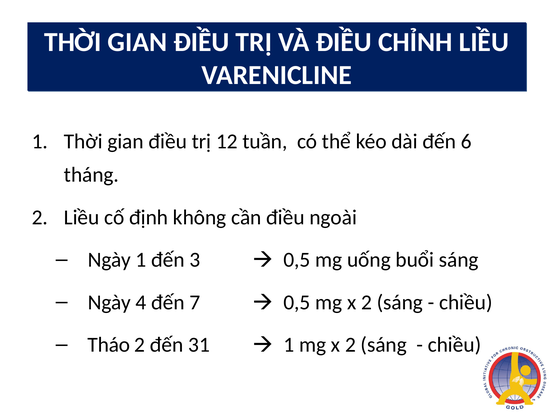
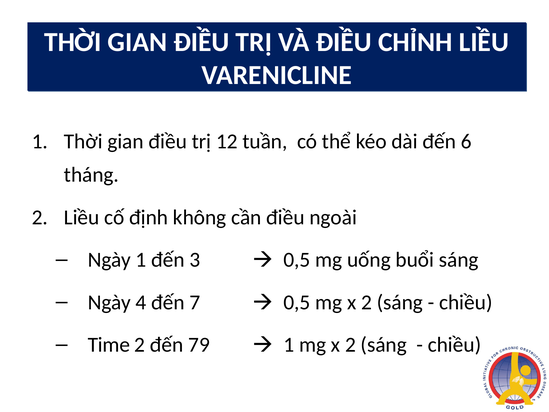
Tháo: Tháo -> Time
31: 31 -> 79
